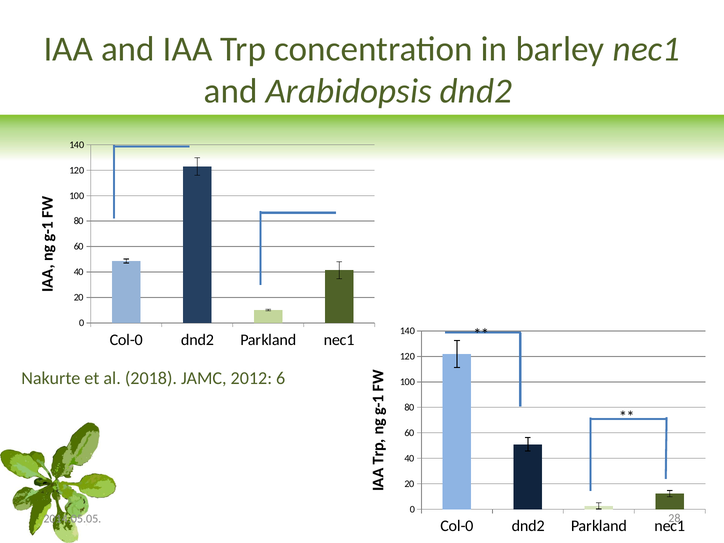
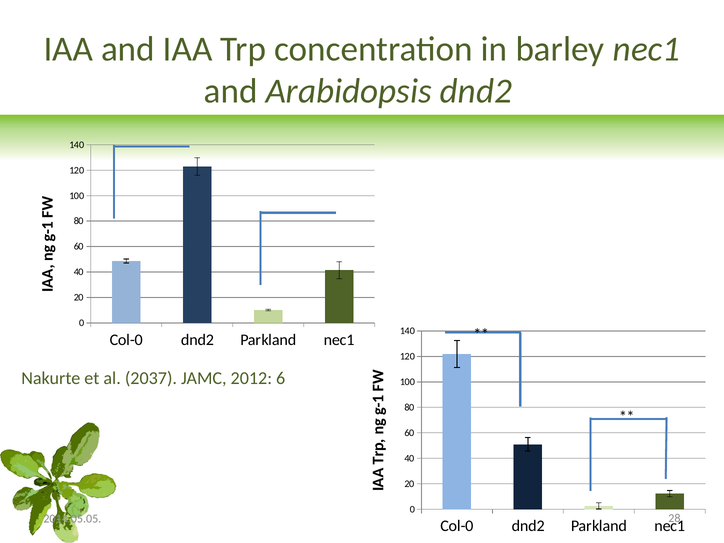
2018: 2018 -> 2037
